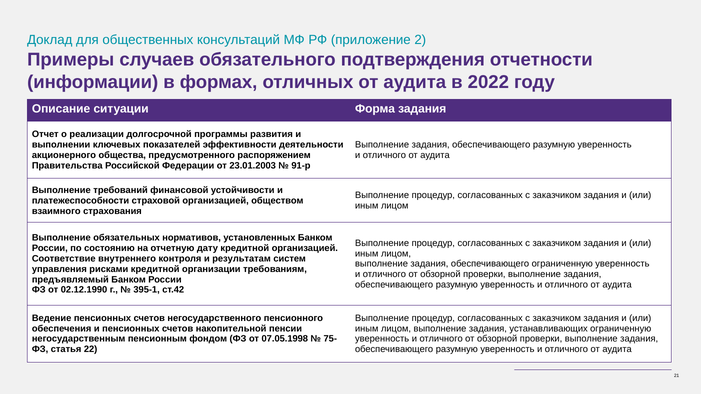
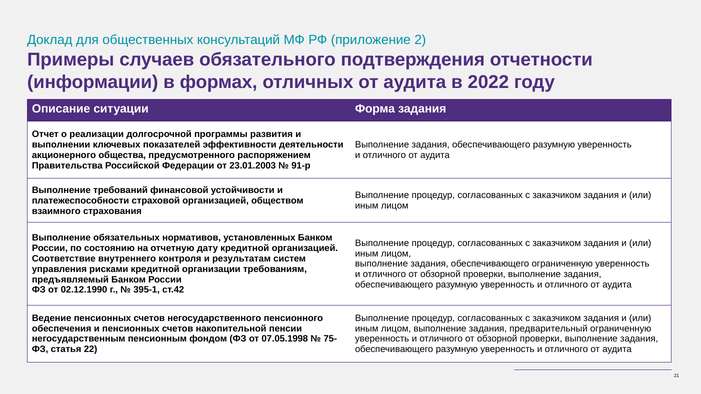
устанавливающих: устанавливающих -> предварительный
